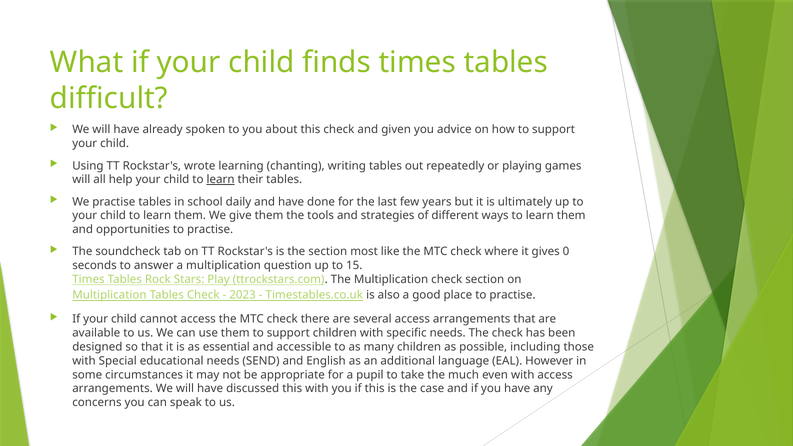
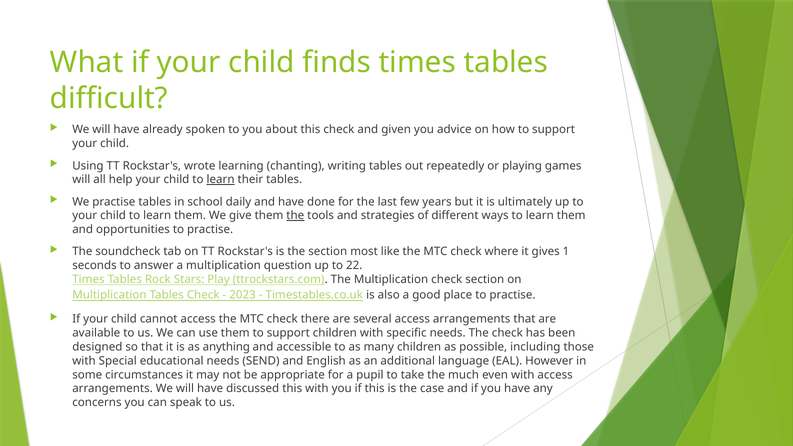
the at (295, 216) underline: none -> present
0: 0 -> 1
15: 15 -> 22
essential: essential -> anything
